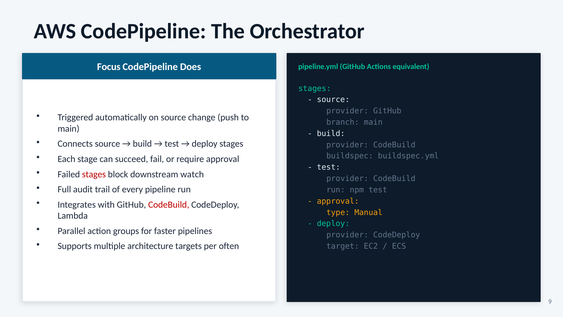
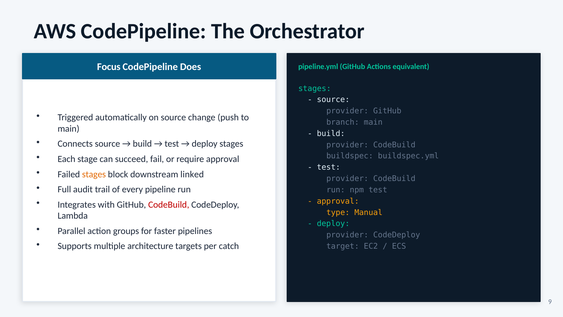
stages at (94, 174) colour: red -> orange
watch: watch -> linked
often: often -> catch
